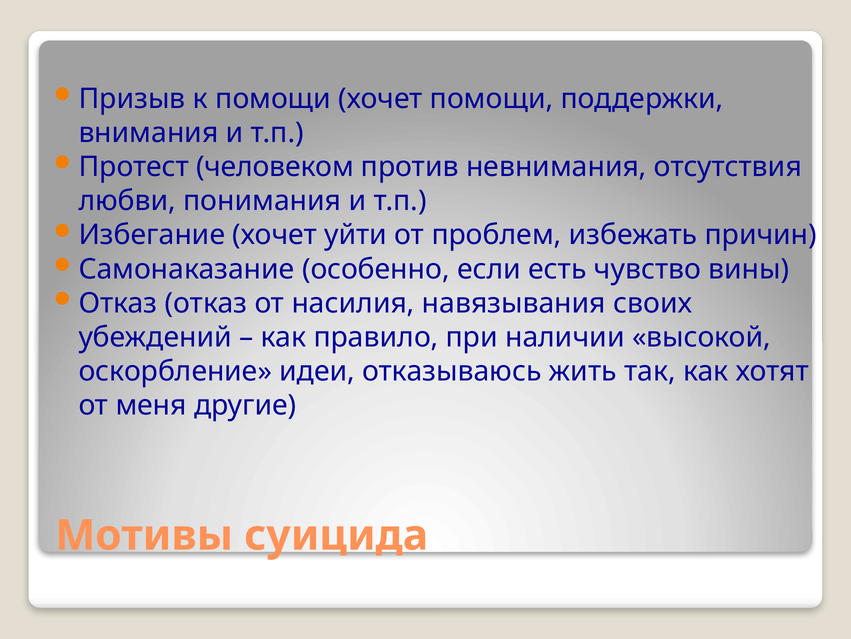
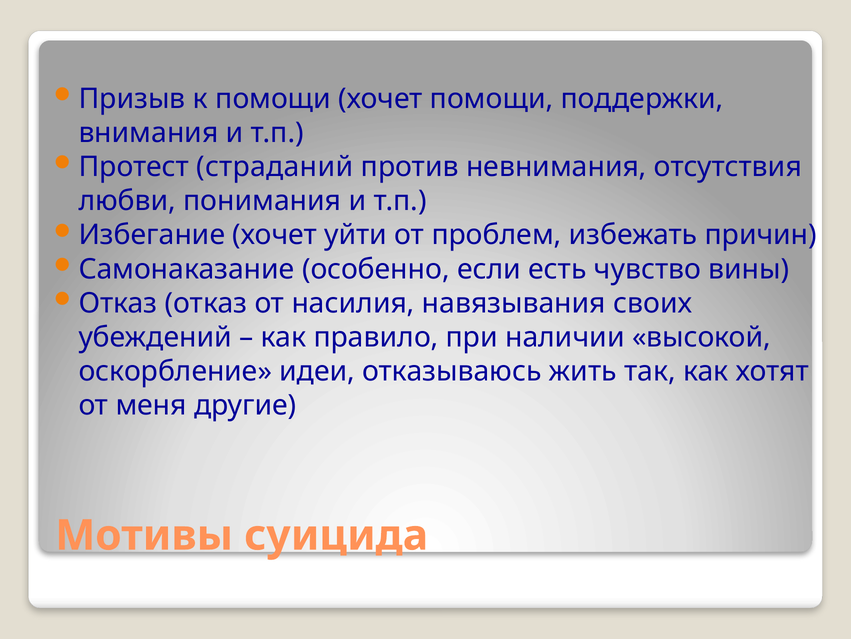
человеком: человеком -> страданий
